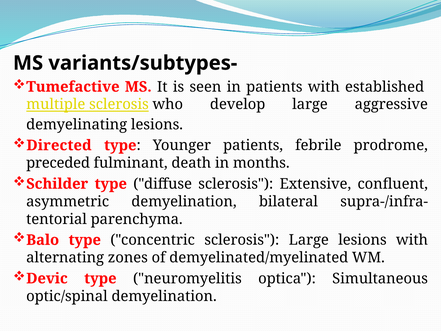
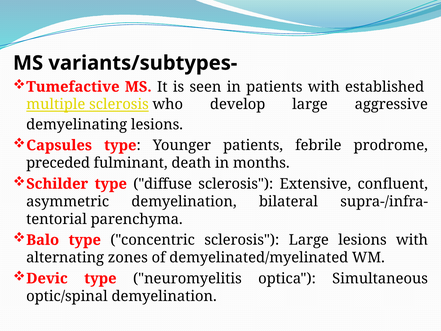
Directed: Directed -> Capsules
